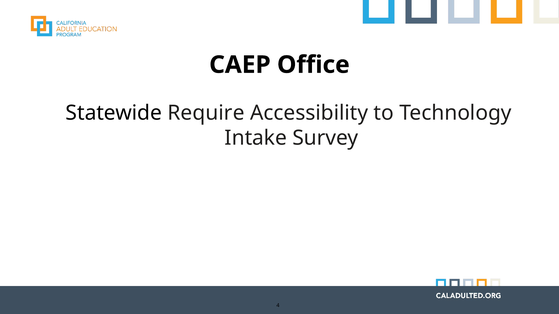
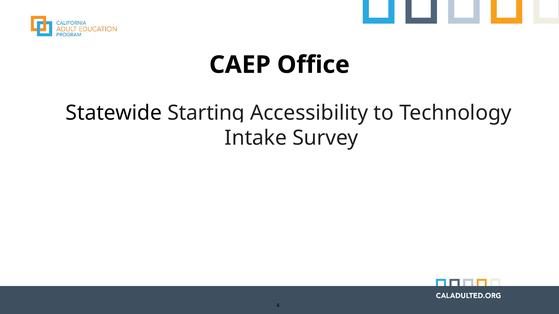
Require: Require -> Starting
